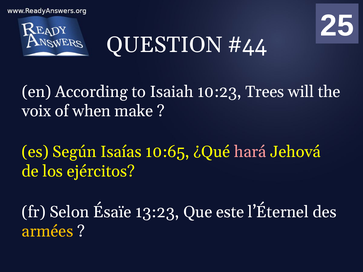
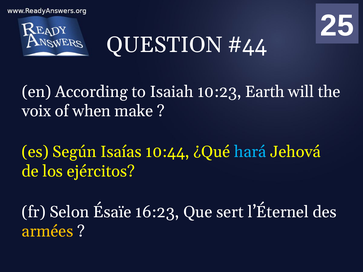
Trees: Trees -> Earth
10:65: 10:65 -> 10:44
hará colour: pink -> light blue
13:23: 13:23 -> 16:23
este: este -> sert
